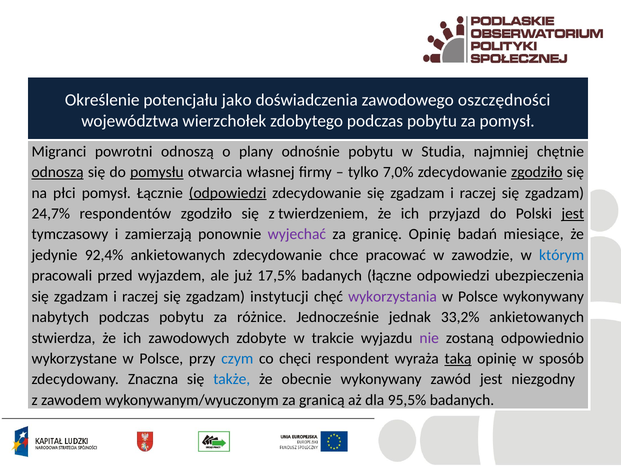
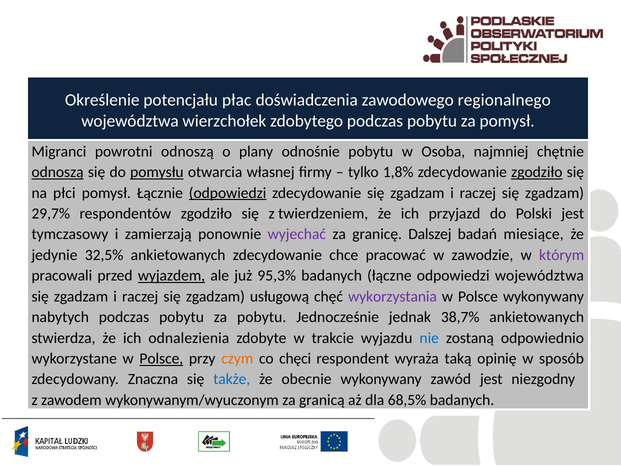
jako: jako -> płac
oszczędności: oszczędności -> regionalnego
Studia: Studia -> Osoba
7,0%: 7,0% -> 1,8%
24,7%: 24,7% -> 29,7%
jest at (573, 213) underline: present -> none
granicę Opinię: Opinię -> Dalszej
92,4%: 92,4% -> 32,5%
którym colour: blue -> purple
wyjazdem underline: none -> present
17,5%: 17,5% -> 95,3%
odpowiedzi ubezpieczenia: ubezpieczenia -> województwa
instytucji: instytucji -> usługową
za różnice: różnice -> pobytu
33,2%: 33,2% -> 38,7%
zawodowych: zawodowych -> odnalezienia
nie colour: purple -> blue
Polsce at (161, 358) underline: none -> present
czym colour: blue -> orange
taką underline: present -> none
95,5%: 95,5% -> 68,5%
